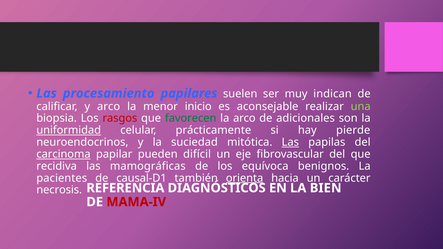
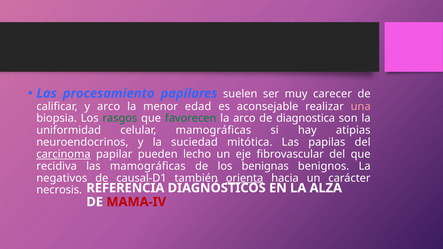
indican: indican -> carecer
inicio: inicio -> edad
una colour: light green -> pink
rasgos colour: red -> green
adicionales: adicionales -> diagnostica
uniformidad underline: present -> none
celular prácticamente: prácticamente -> mamográficas
pierde: pierde -> atipias
Las at (290, 142) underline: present -> none
difícil: difícil -> lecho
equívoca: equívoca -> benignas
pacientes: pacientes -> negativos
BIEN: BIEN -> ALZA
